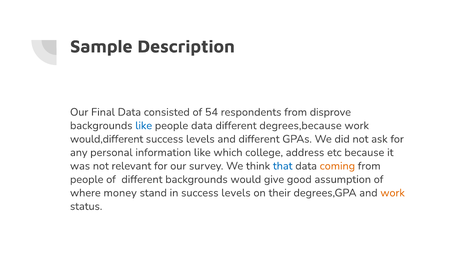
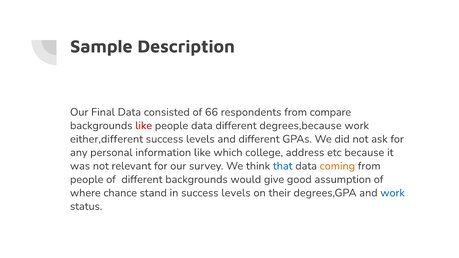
54: 54 -> 66
disprove: disprove -> compare
like at (144, 126) colour: blue -> red
would,different: would,different -> either,different
money: money -> chance
work at (393, 193) colour: orange -> blue
